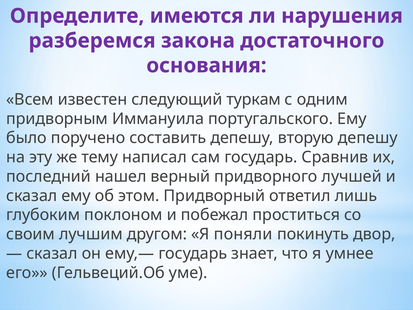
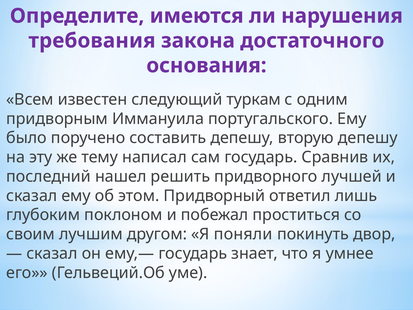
разберемся: разберемся -> требования
верный: верный -> решить
